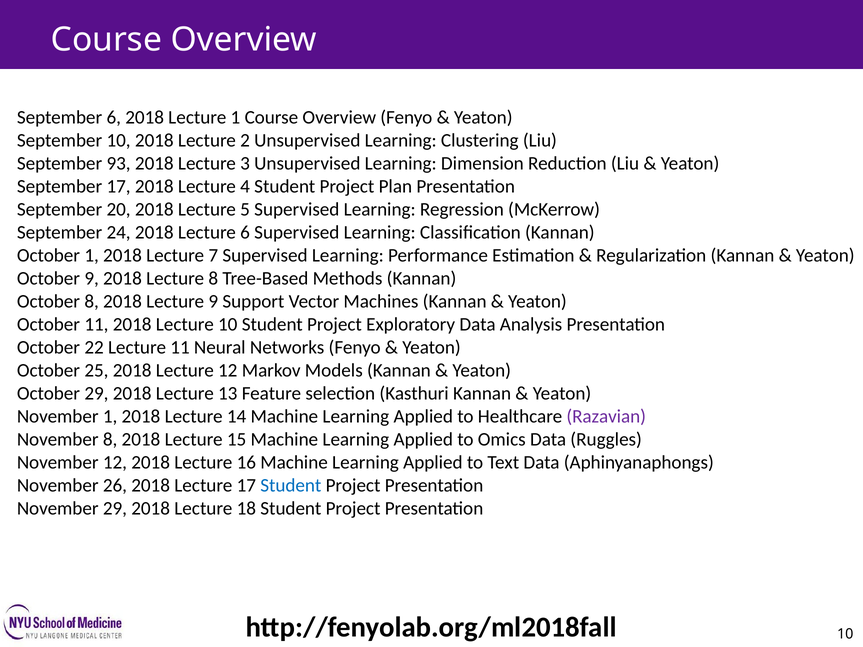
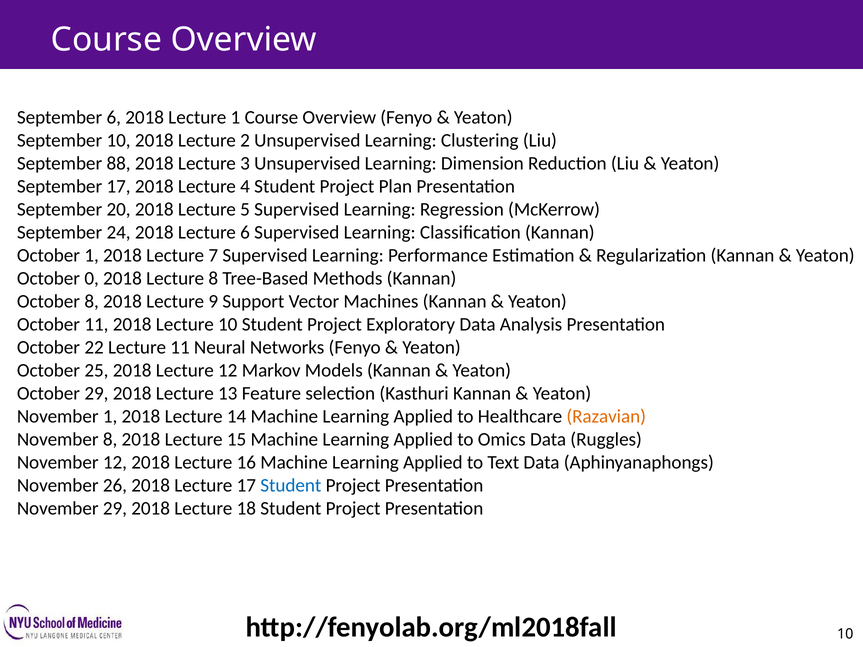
93: 93 -> 88
October 9: 9 -> 0
Razavian colour: purple -> orange
